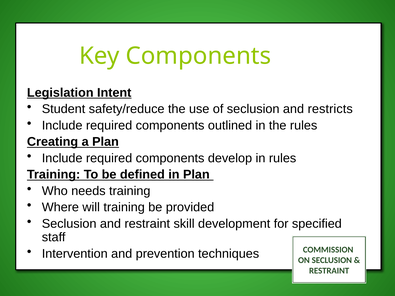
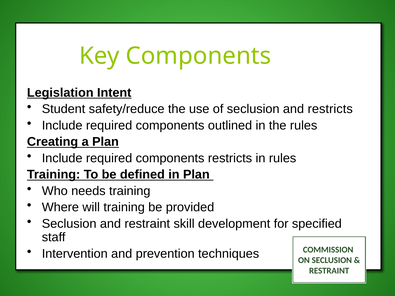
components develop: develop -> restricts
